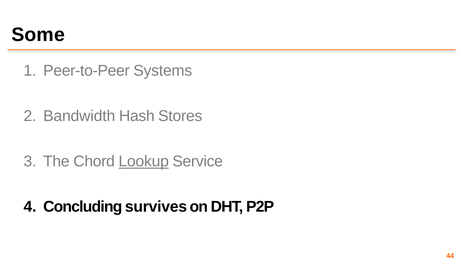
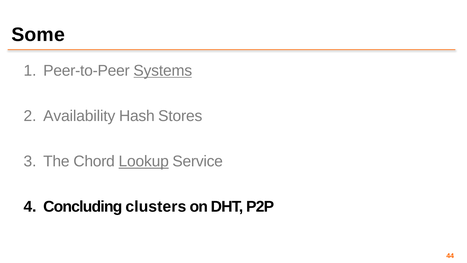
Systems underline: none -> present
Bandwidth: Bandwidth -> Availability
survives: survives -> clusters
